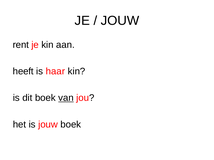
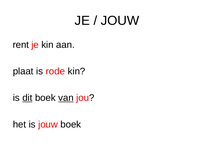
heeft: heeft -> plaat
haar: haar -> rode
dit underline: none -> present
